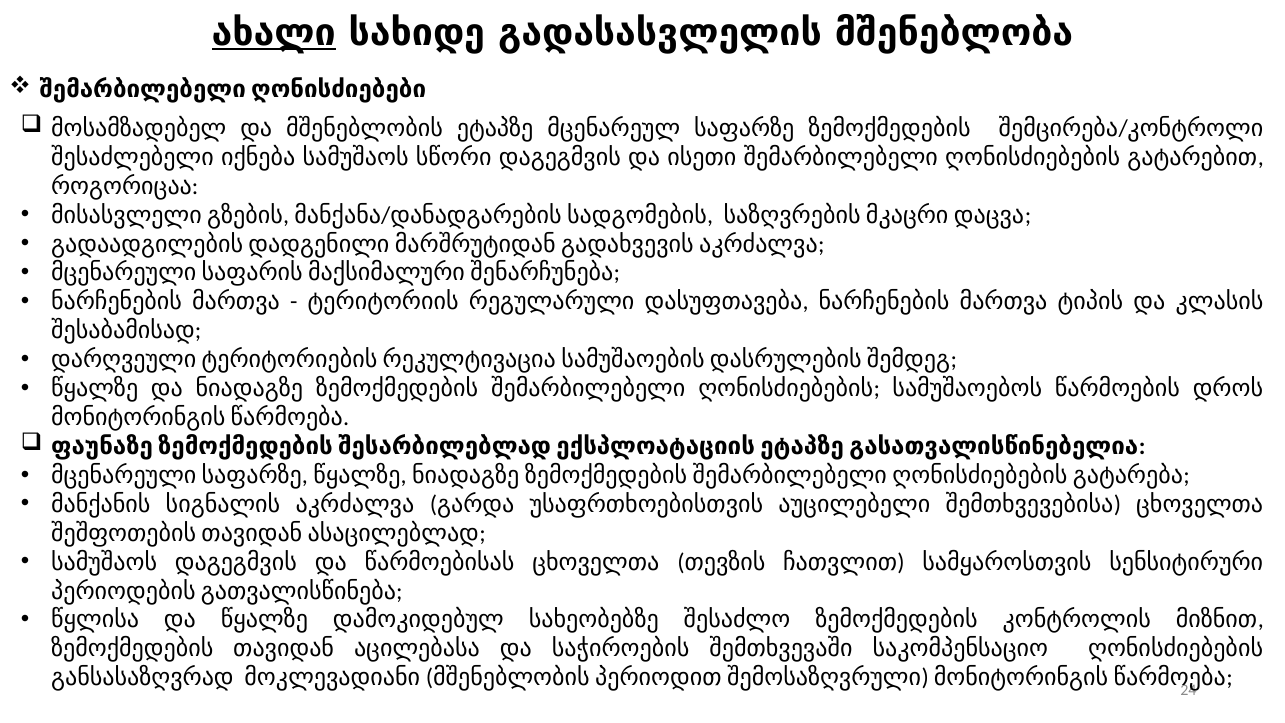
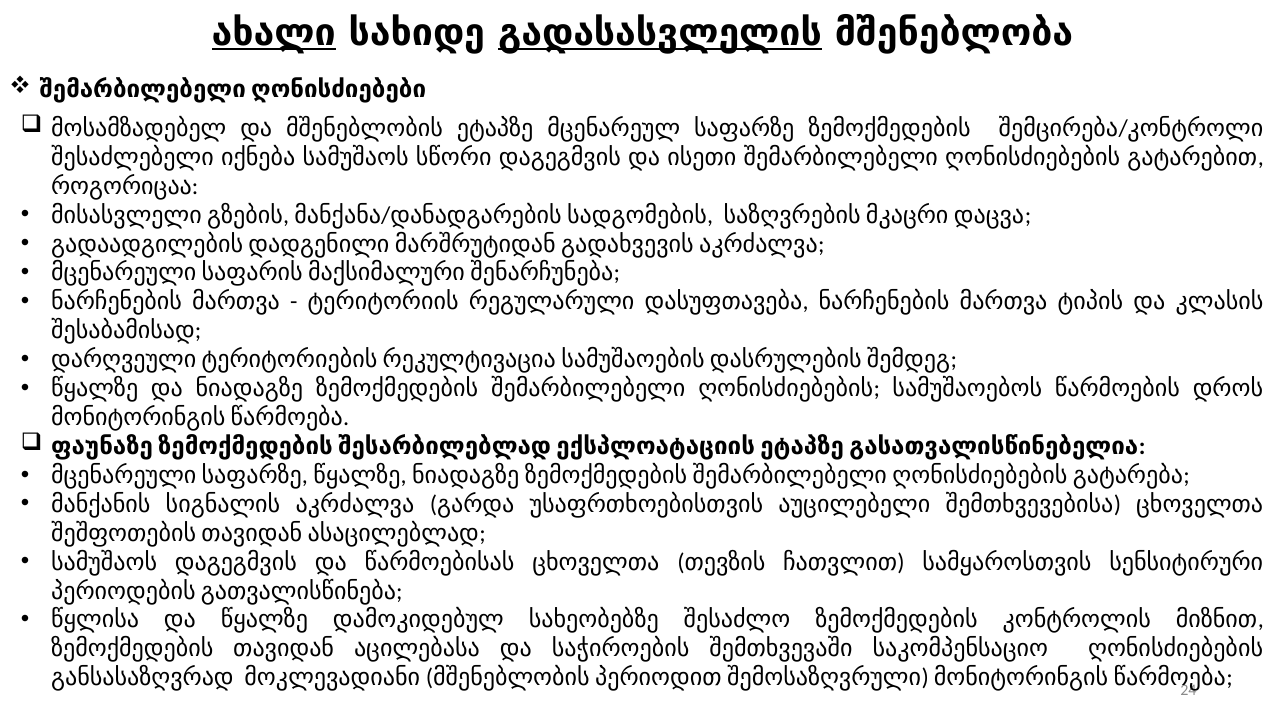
გადასასვლელის underline: none -> present
